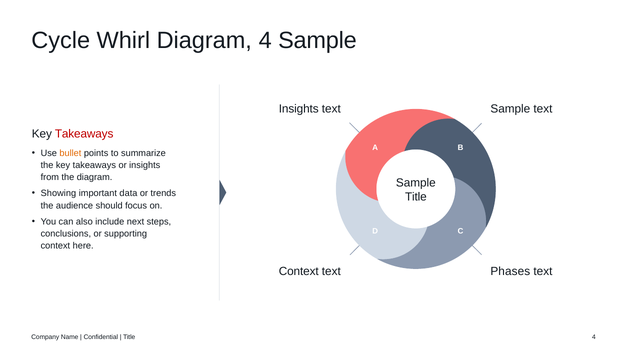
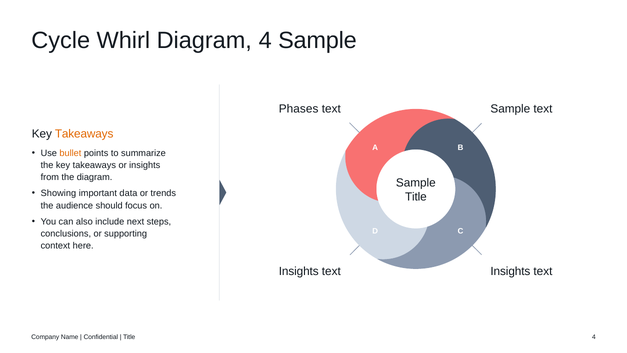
Insights at (299, 109): Insights -> Phases
Takeaways at (84, 134) colour: red -> orange
Context at (299, 271): Context -> Insights
text Phases: Phases -> Insights
